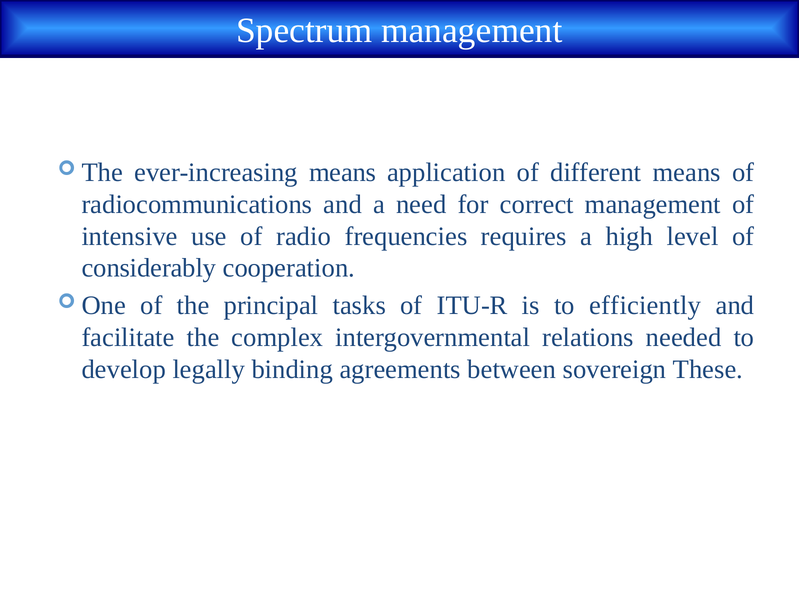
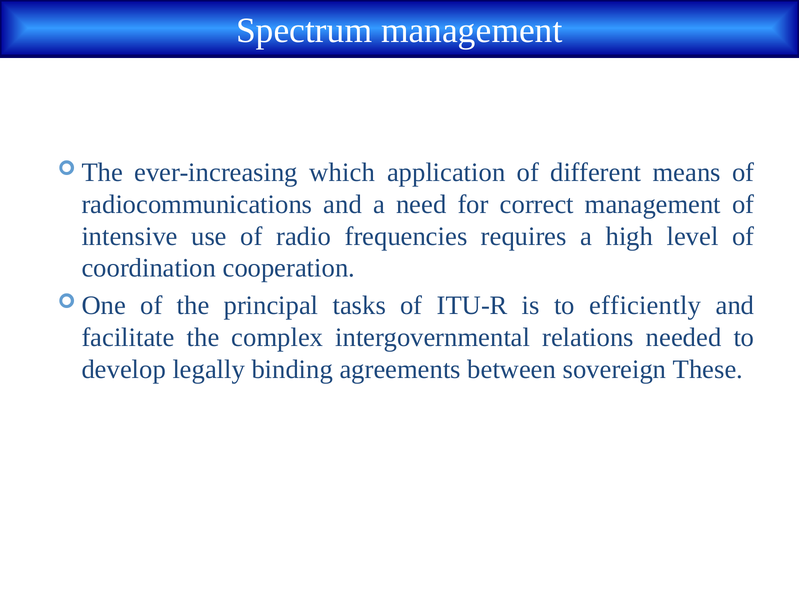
ever-increasing means: means -> which
considerably: considerably -> coordination
